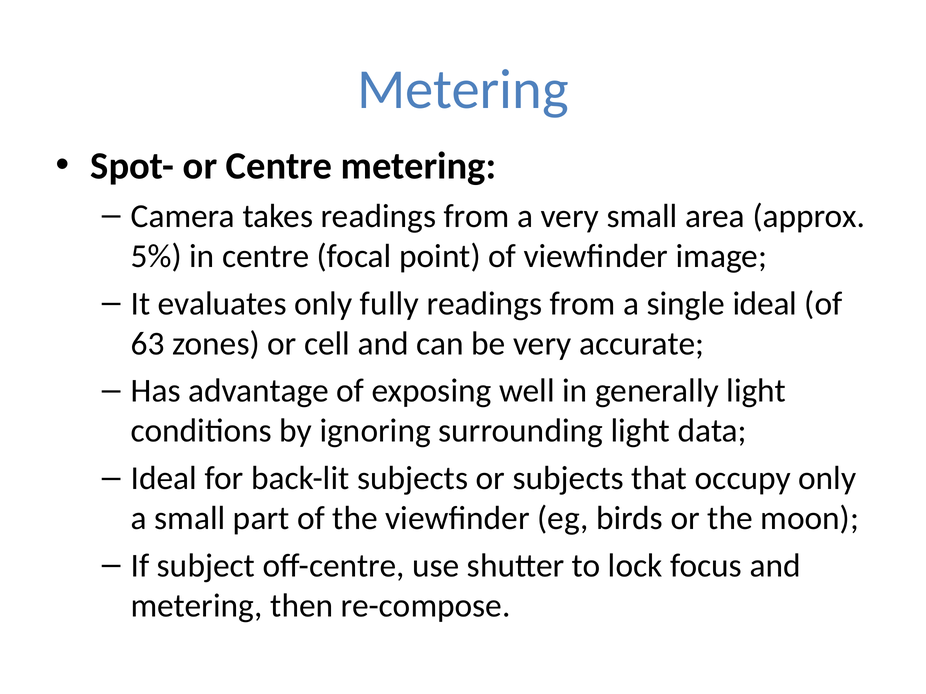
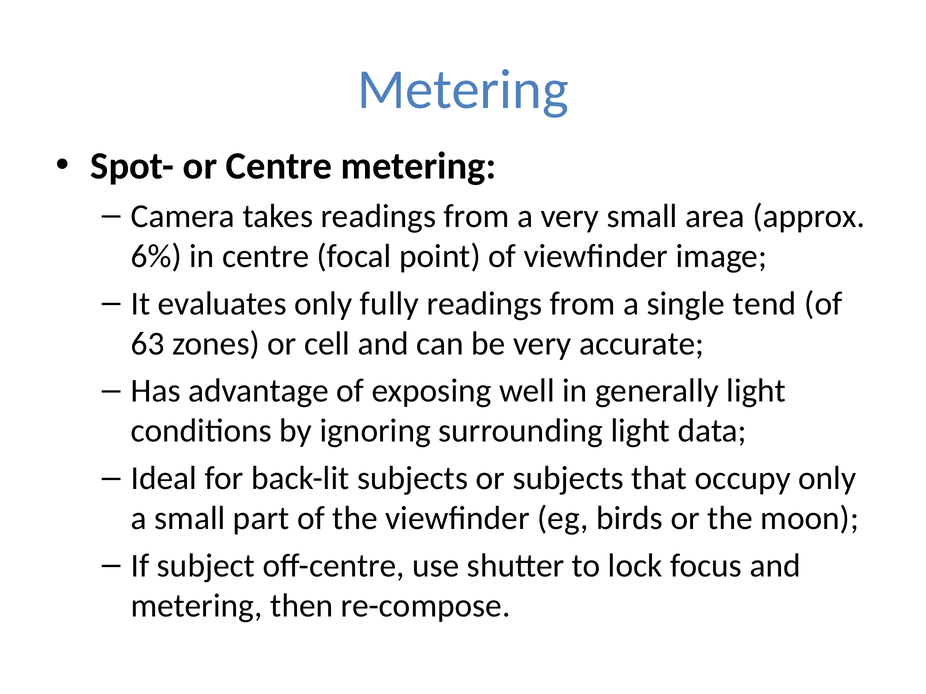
5%: 5% -> 6%
single ideal: ideal -> tend
